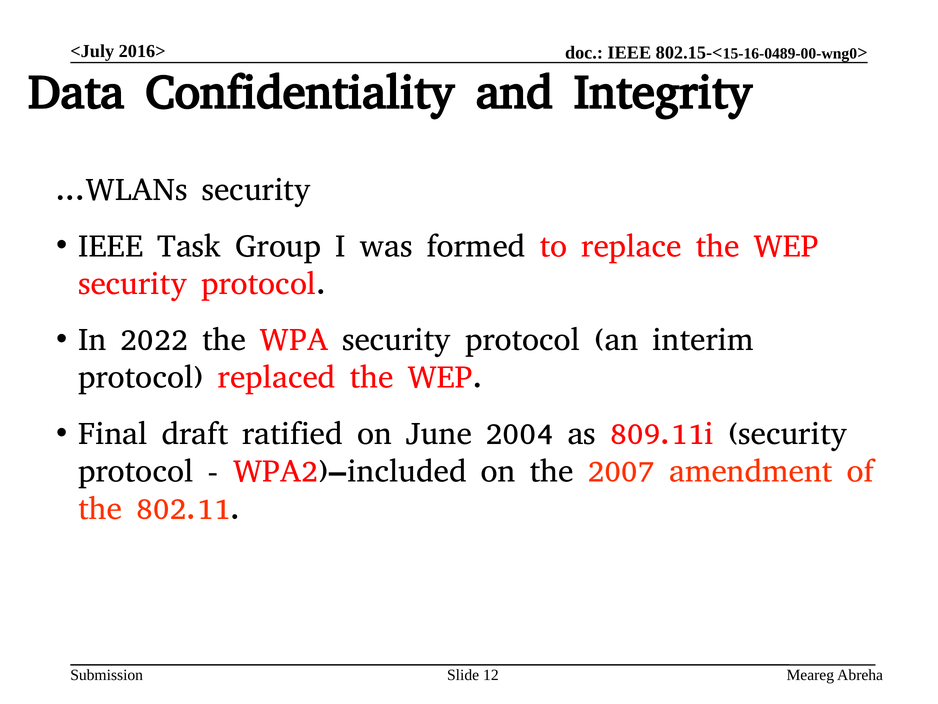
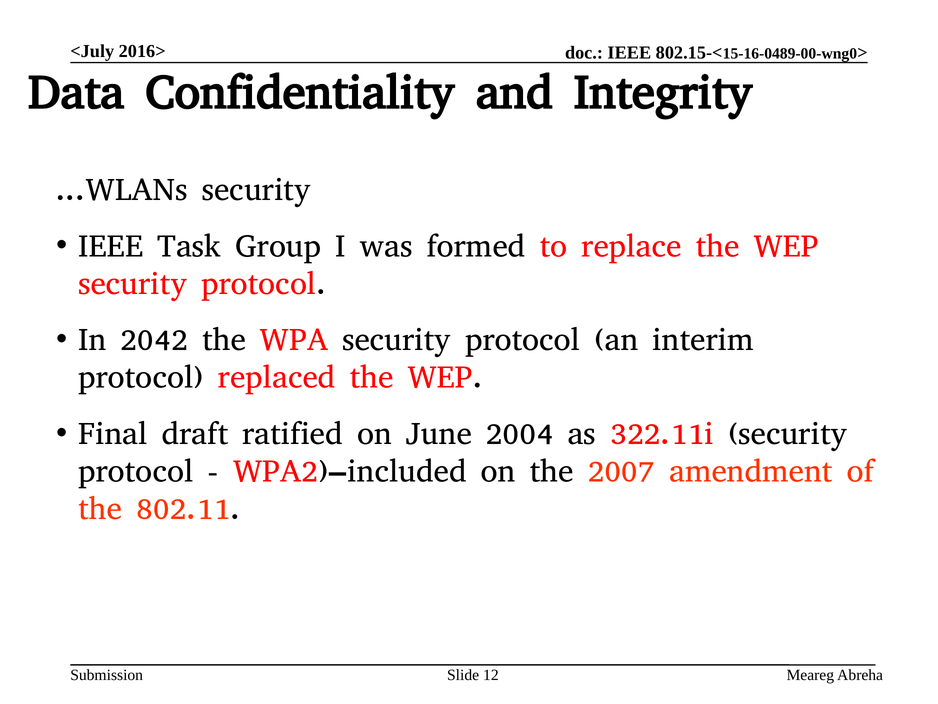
2022: 2022 -> 2042
809.11i: 809.11i -> 322.11i
